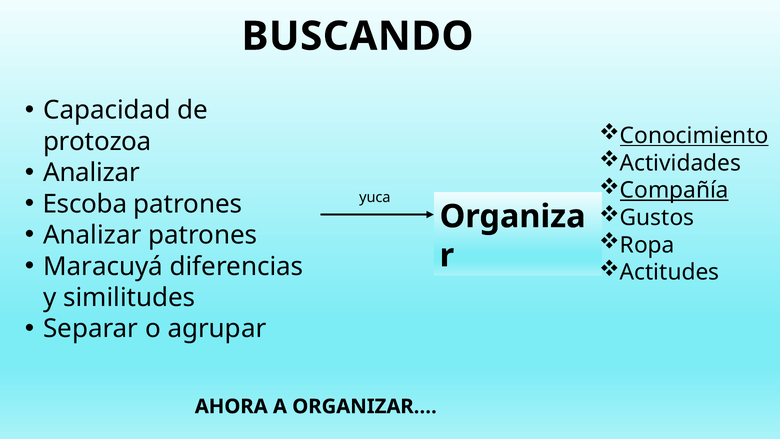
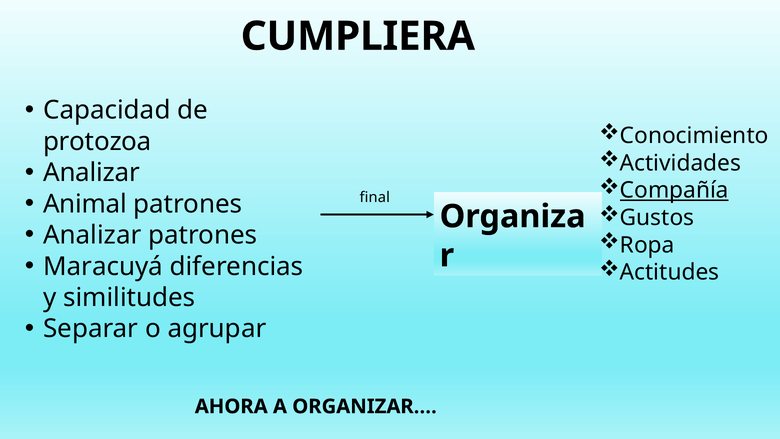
BUSCANDO: BUSCANDO -> CUMPLIERA
Conocimiento underline: present -> none
Escoba: Escoba -> Animal
yuca: yuca -> final
